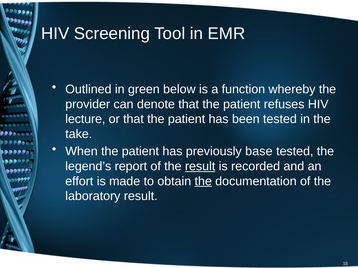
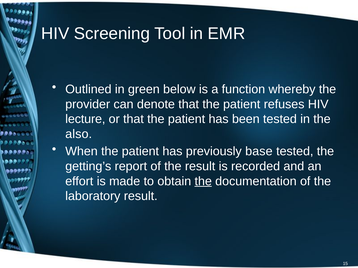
take: take -> also
legend’s: legend’s -> getting’s
result at (200, 167) underline: present -> none
